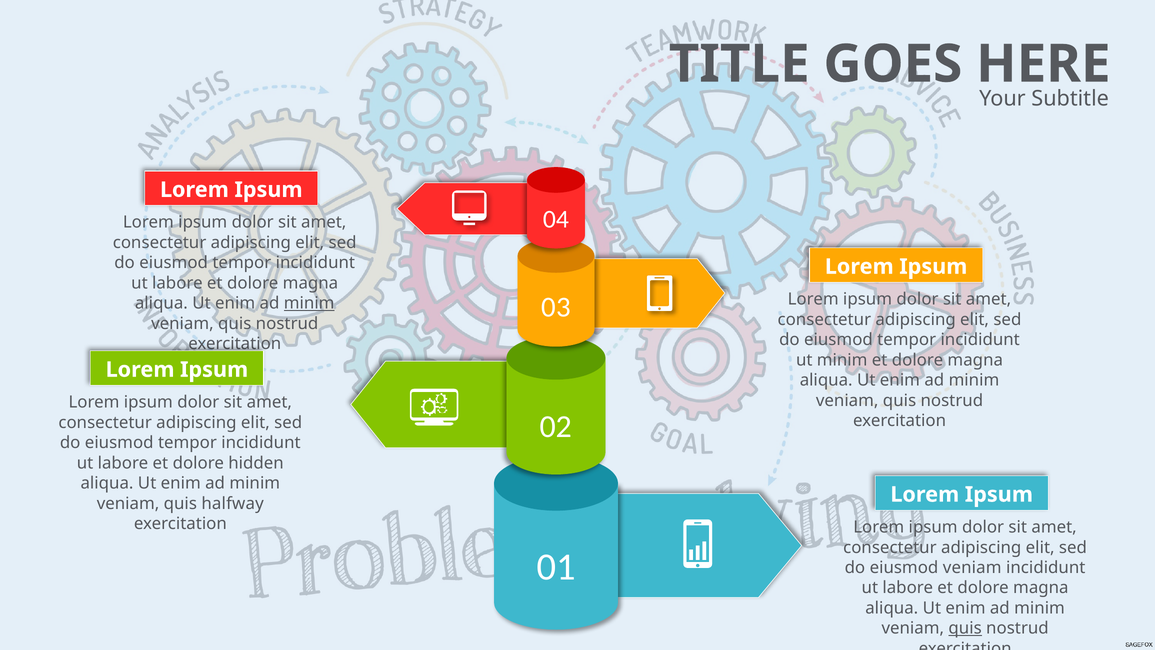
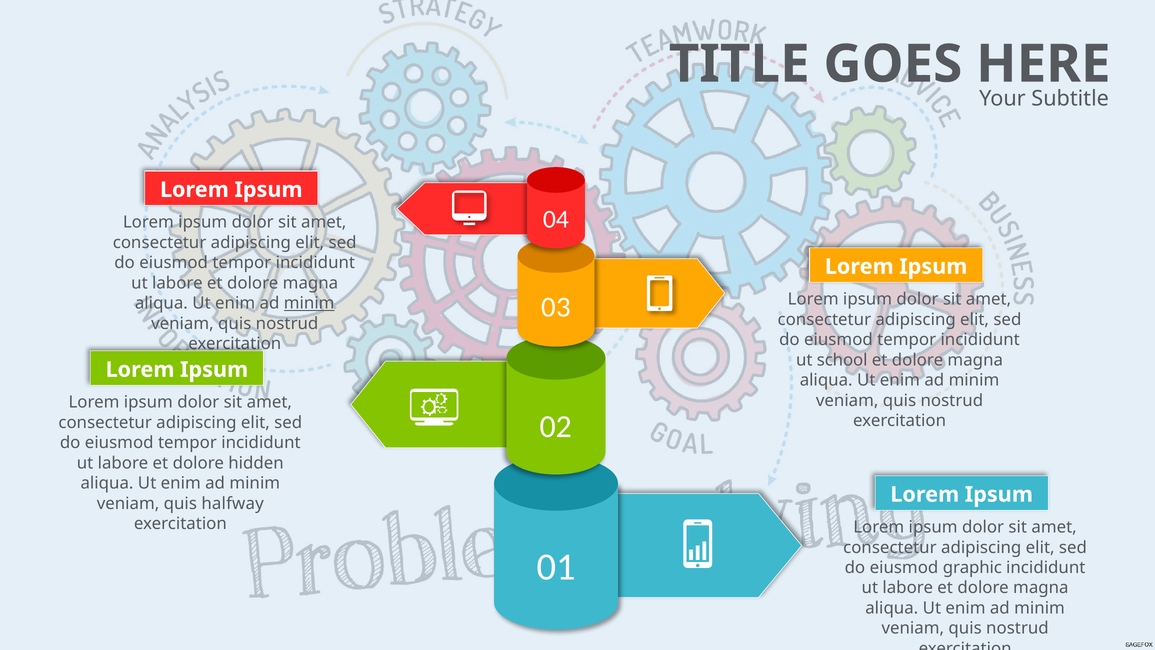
ut minim: minim -> school
eiusmod veniam: veniam -> graphic
quis at (965, 628) underline: present -> none
